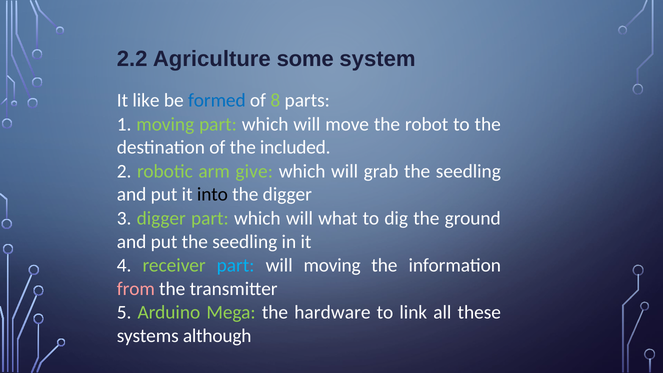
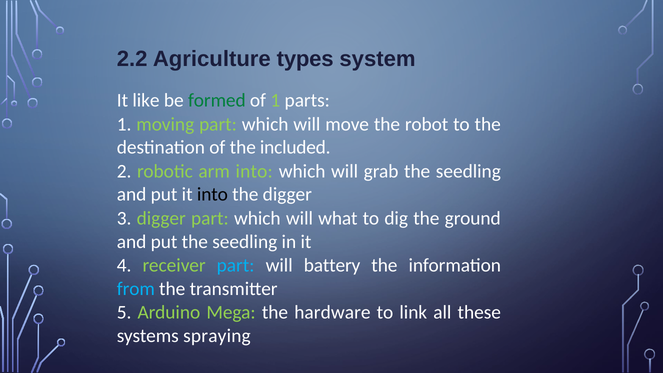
some: some -> types
formed colour: blue -> green
of 8: 8 -> 1
arm give: give -> into
will moving: moving -> battery
from colour: pink -> light blue
although: although -> spraying
